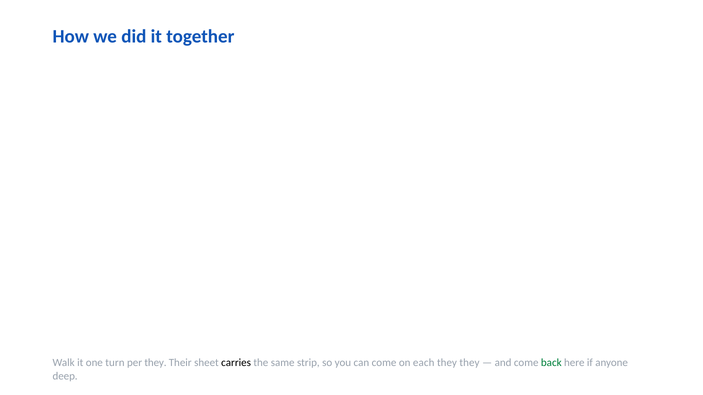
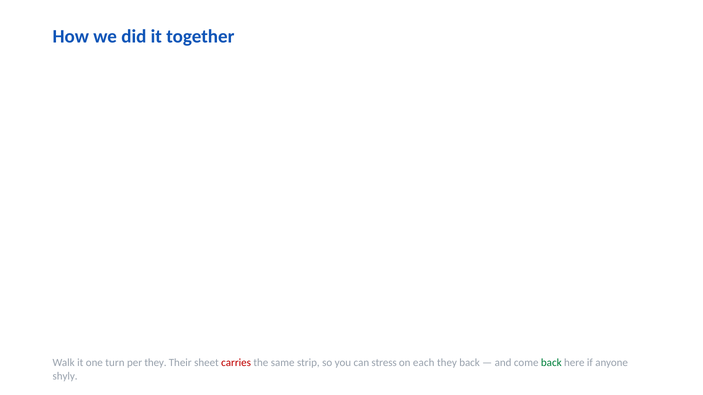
carries colour: black -> red
can come: come -> stress
they they: they -> back
deep: deep -> shyly
